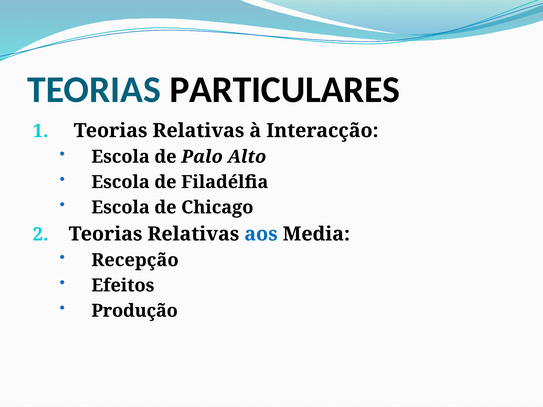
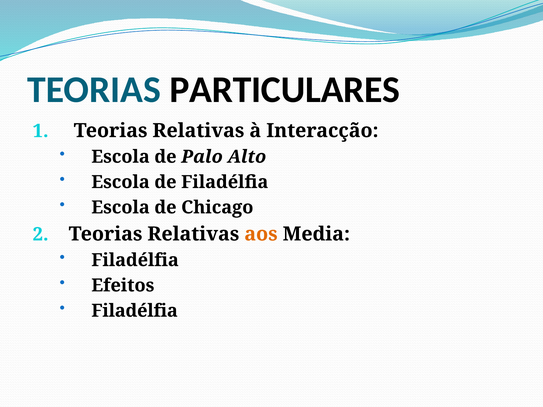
aos colour: blue -> orange
Recepção at (135, 260): Recepção -> Filadélfia
Produção at (135, 311): Produção -> Filadélfia
